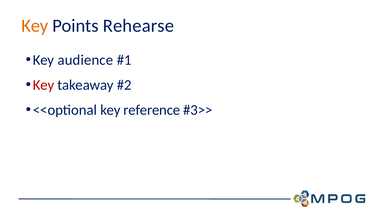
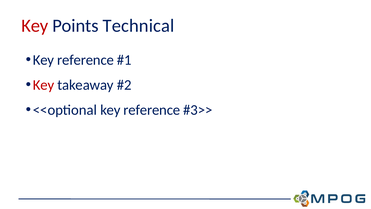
Key at (35, 26) colour: orange -> red
Rehearse: Rehearse -> Technical
audience at (85, 60): audience -> reference
